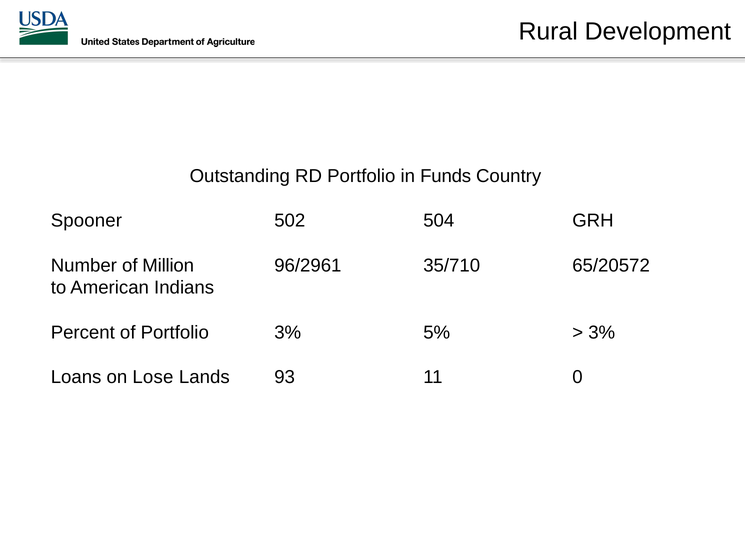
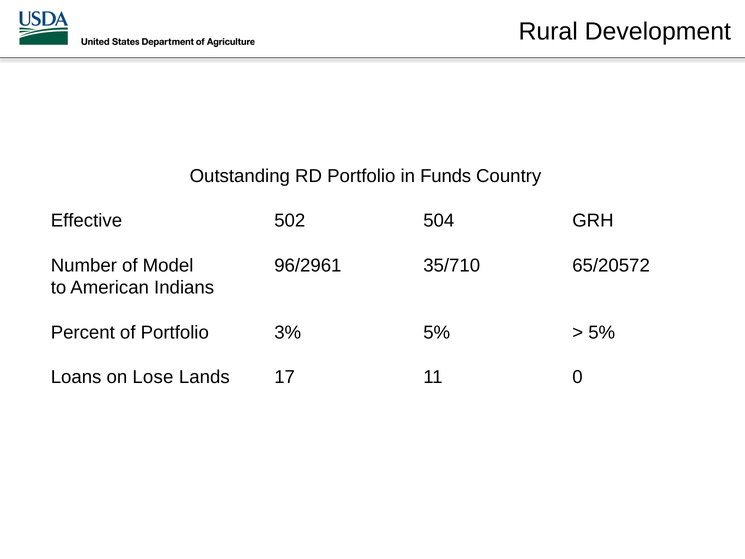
Spooner: Spooner -> Effective
Million: Million -> Model
3% at (602, 332): 3% -> 5%
93: 93 -> 17
